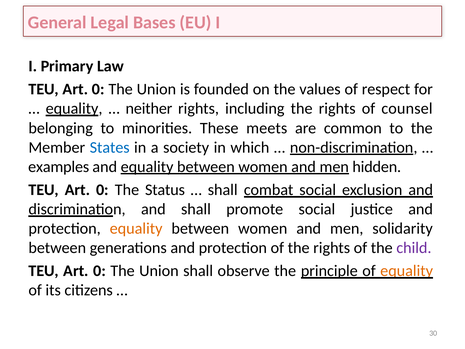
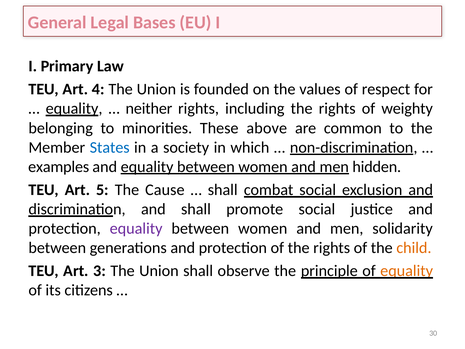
0 at (98, 89): 0 -> 4
counsel: counsel -> weighty
meets: meets -> above
0 at (102, 190): 0 -> 5
Status: Status -> Cause
equality at (136, 228) colour: orange -> purple
child colour: purple -> orange
0 at (100, 271): 0 -> 3
